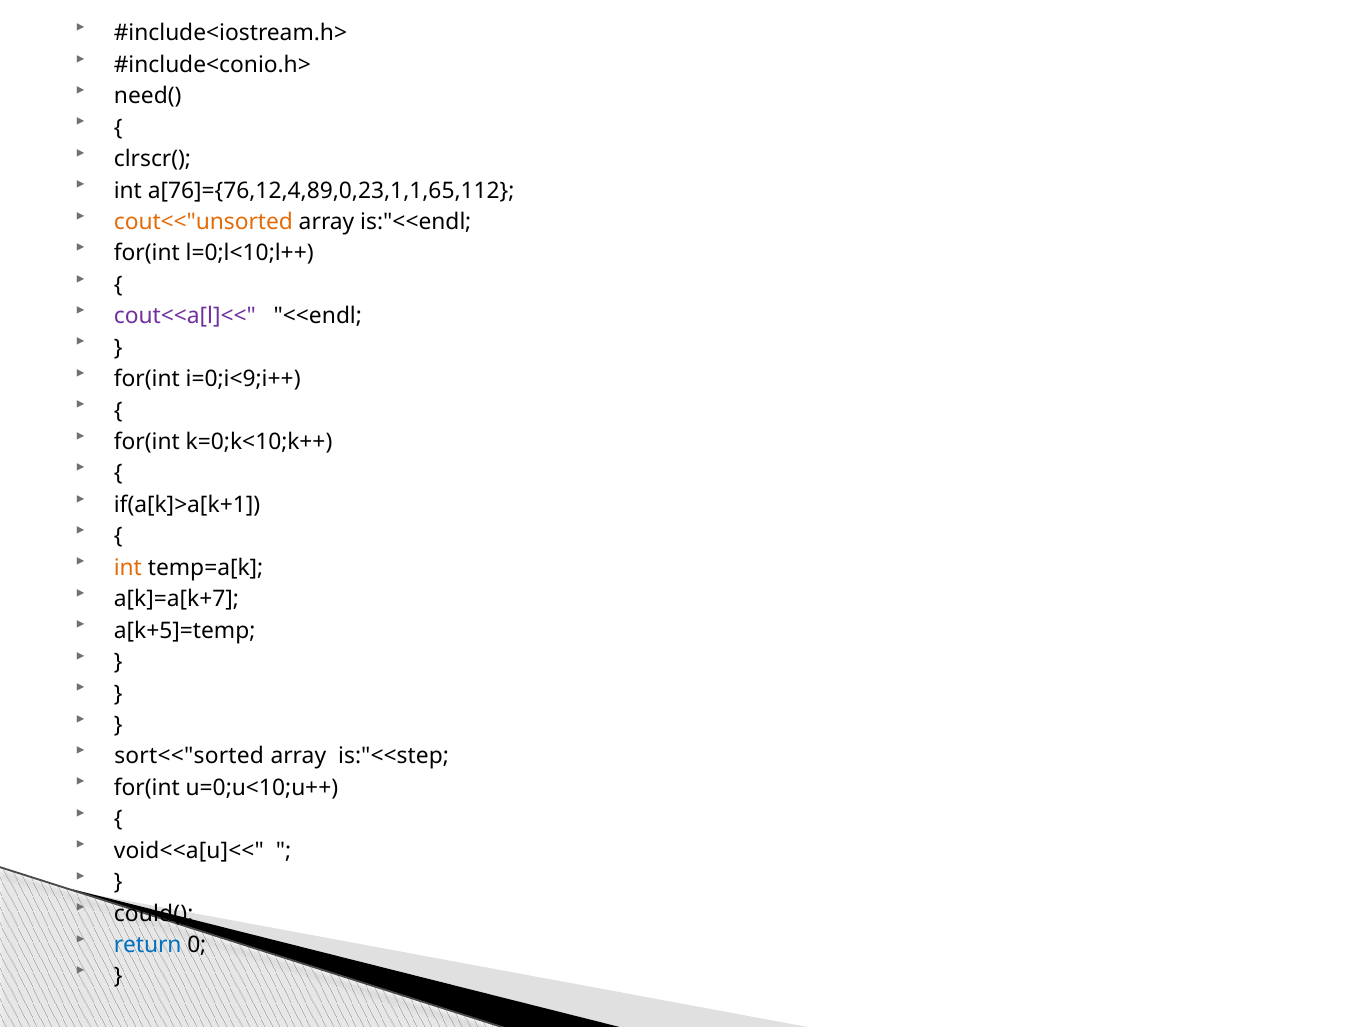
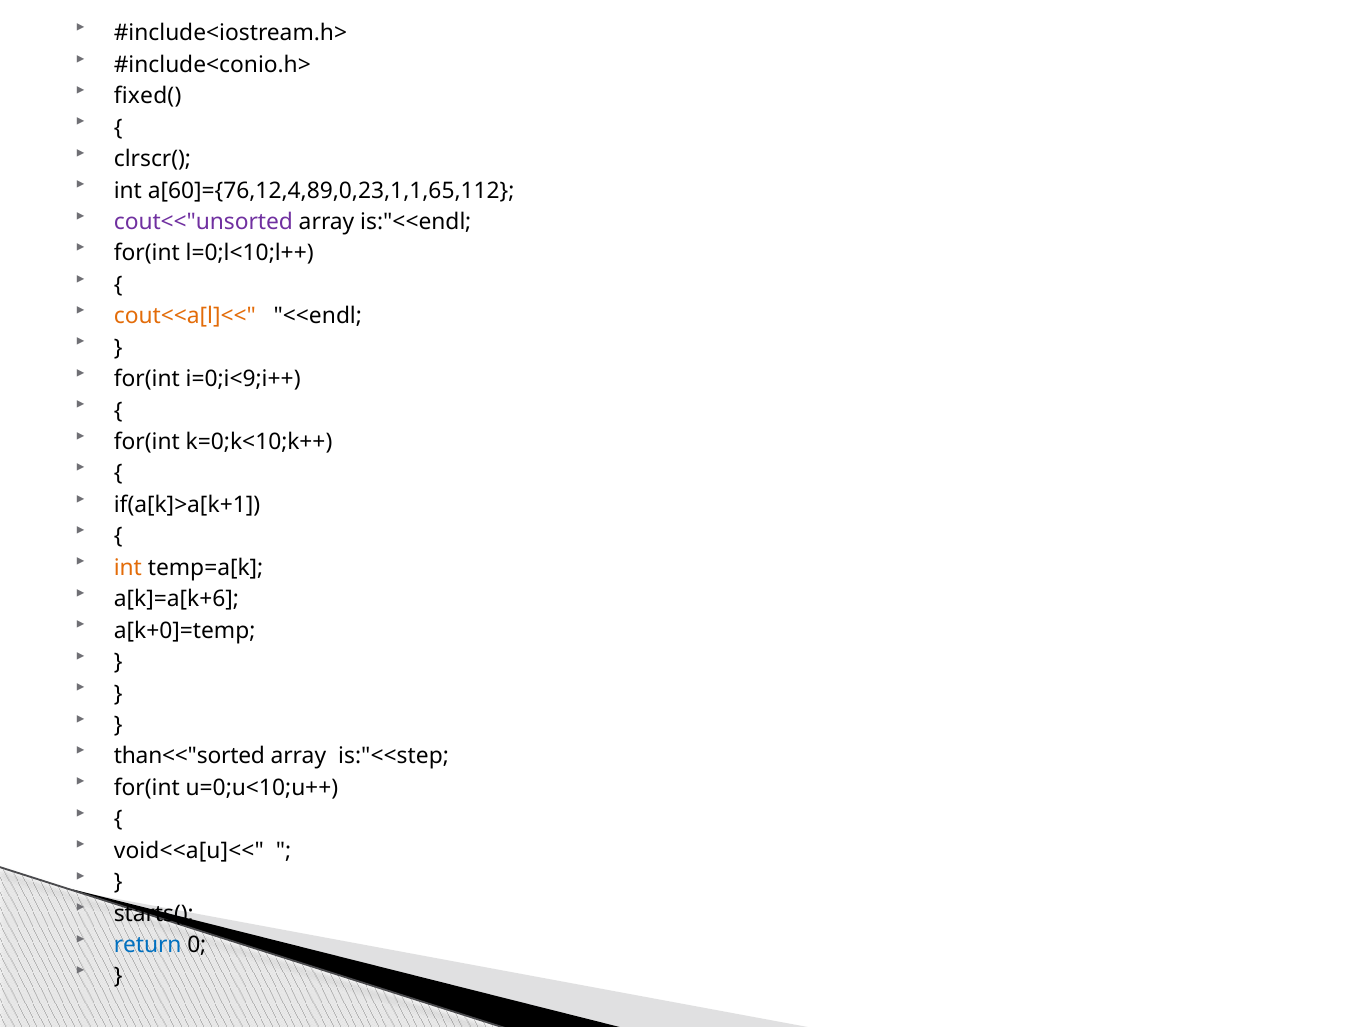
need(: need( -> fixed(
a[76]={76,12,4,89,0,23,1,1,65,112: a[76]={76,12,4,89,0,23,1,1,65,112 -> a[60]={76,12,4,89,0,23,1,1,65,112
cout<<"unsorted colour: orange -> purple
cout<<a[l]<< colour: purple -> orange
a[k]=a[k+7: a[k]=a[k+7 -> a[k]=a[k+6
a[k+5]=temp: a[k+5]=temp -> a[k+0]=temp
sort<<"sorted: sort<<"sorted -> than<<"sorted
could(: could( -> starts(
